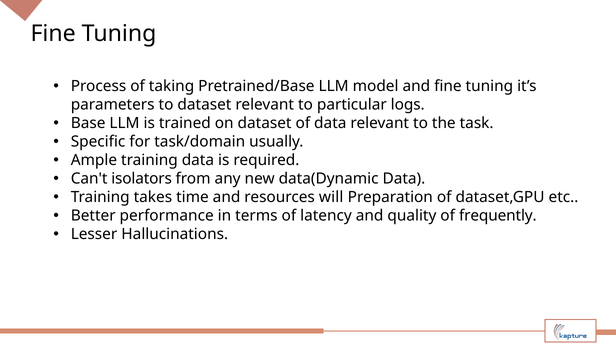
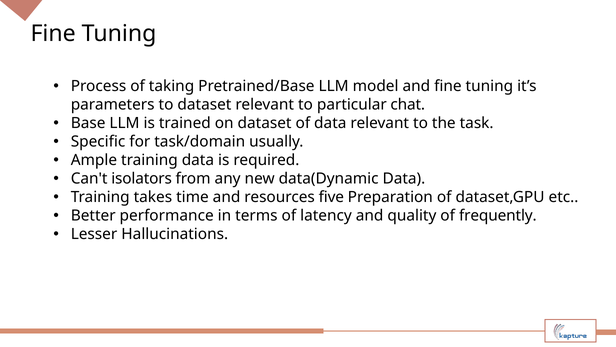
logs: logs -> chat
will: will -> five
